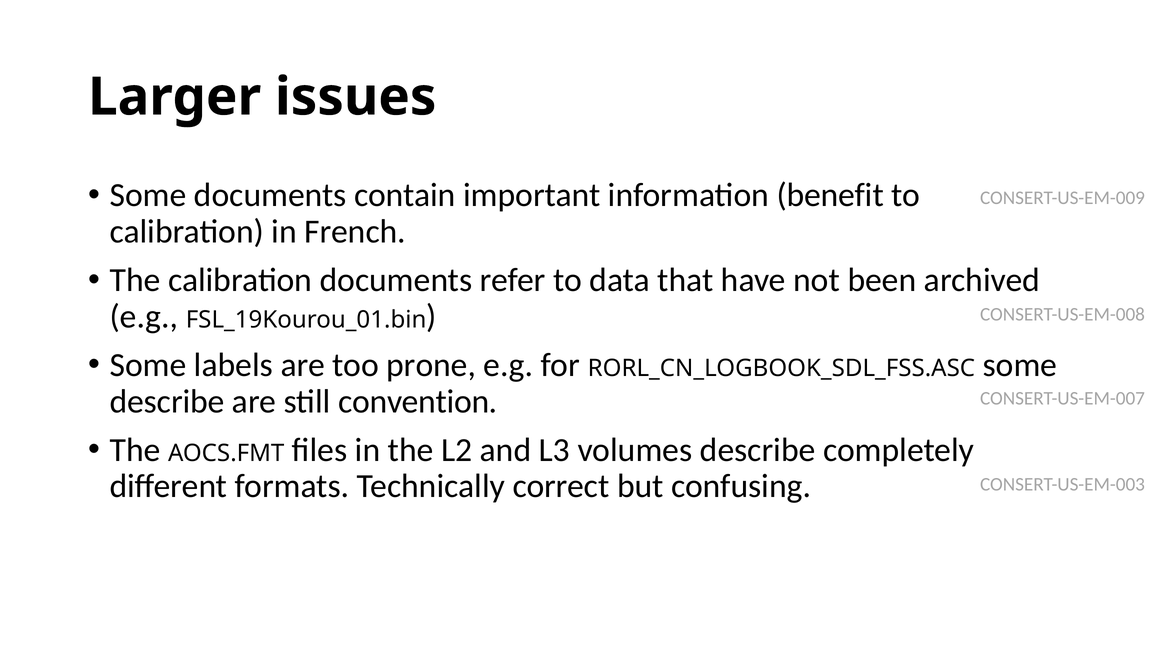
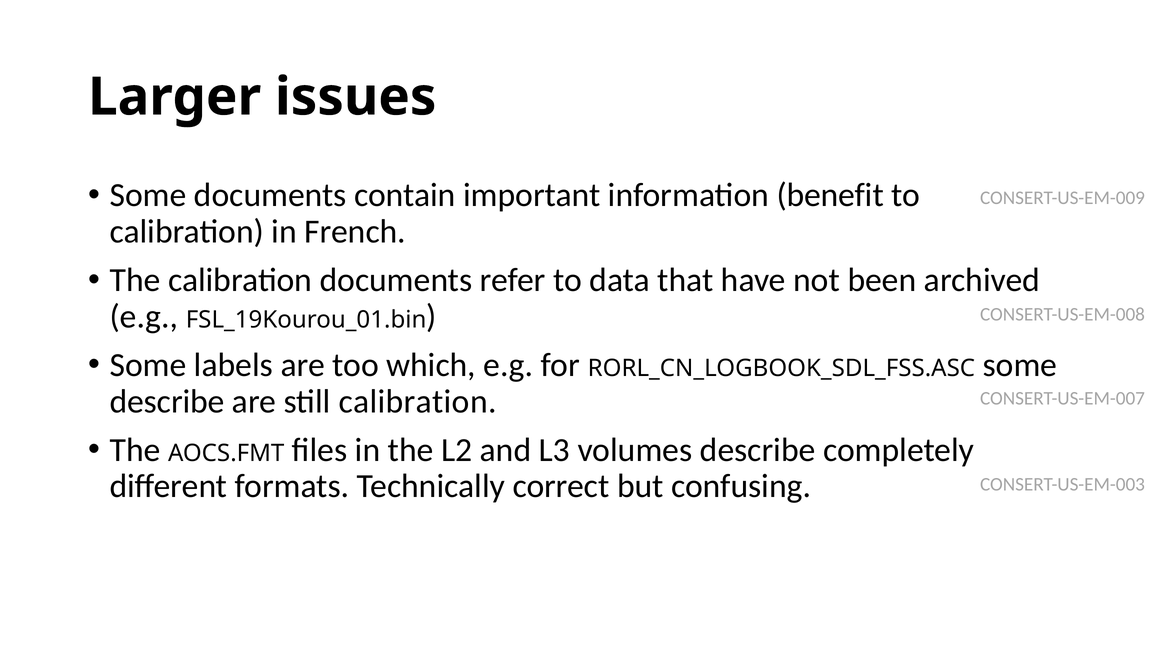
prone: prone -> which
still convention: convention -> calibration
